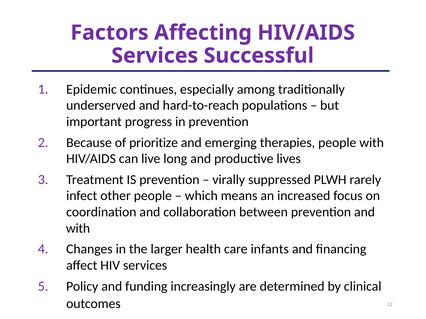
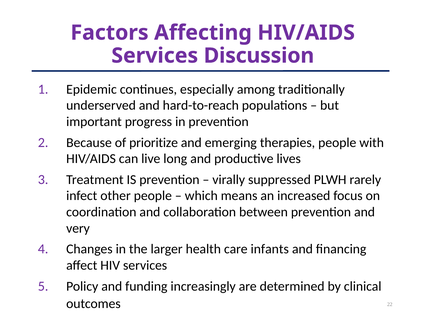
Successful: Successful -> Discussion
with at (78, 229): with -> very
